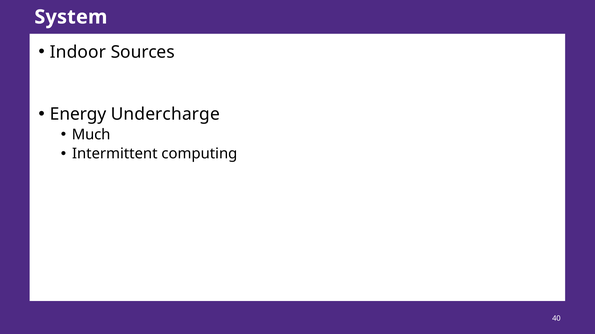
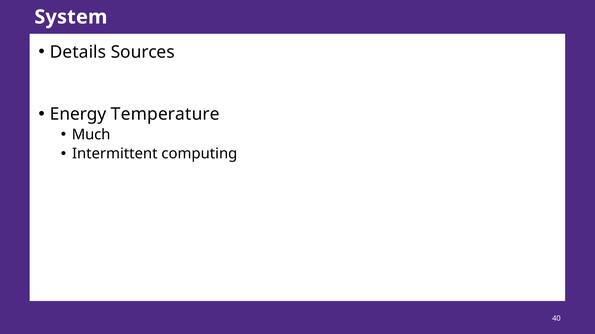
Indoor: Indoor -> Details
Undercharge: Undercharge -> Temperature
